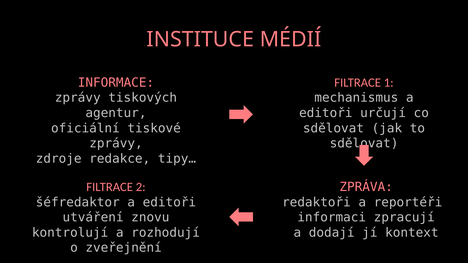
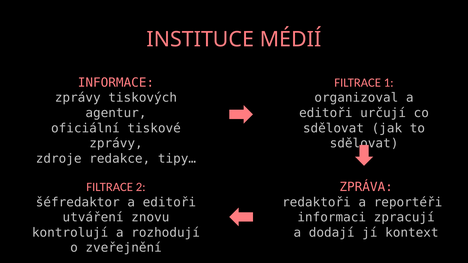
mechanismus: mechanismus -> organizoval
